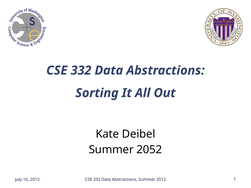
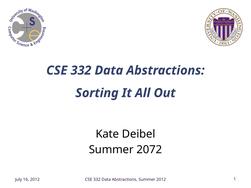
2052: 2052 -> 2072
